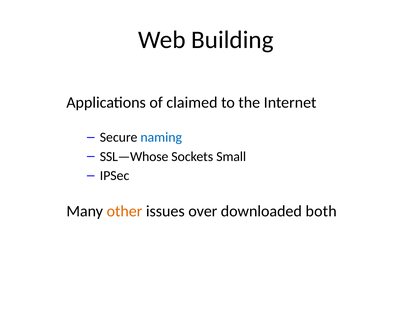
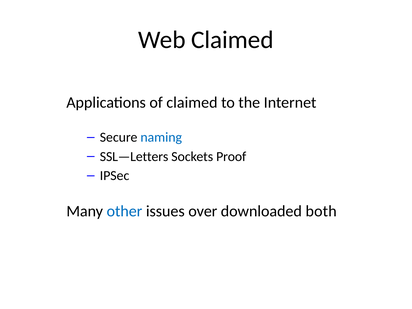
Web Building: Building -> Claimed
SSL—Whose: SSL—Whose -> SSL—Letters
Small: Small -> Proof
other colour: orange -> blue
